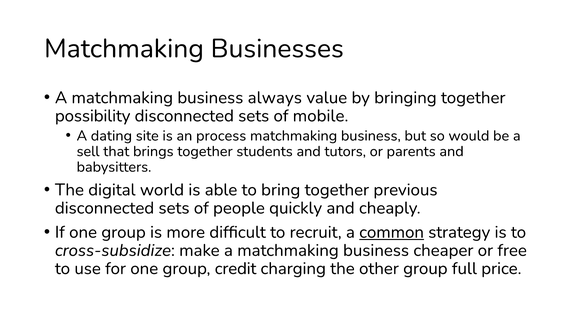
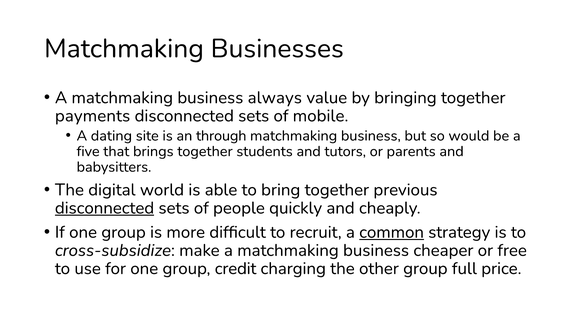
possibility: possibility -> payments
process: process -> through
sell: sell -> five
disconnected at (105, 208) underline: none -> present
